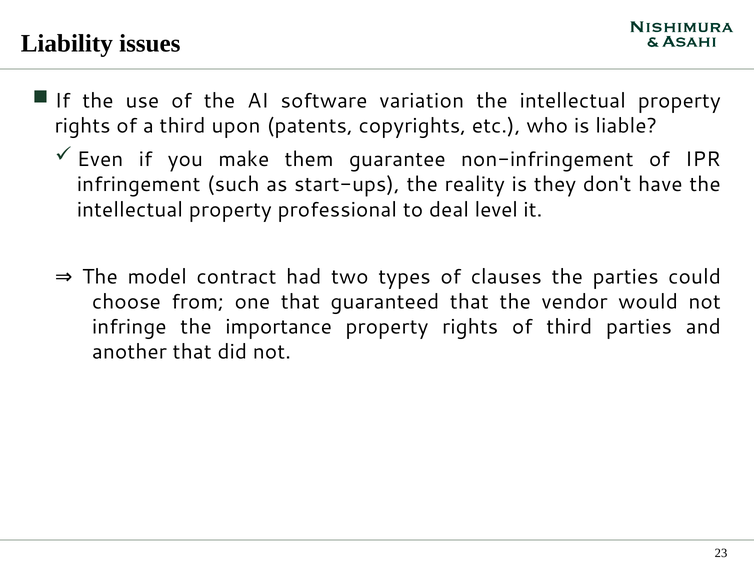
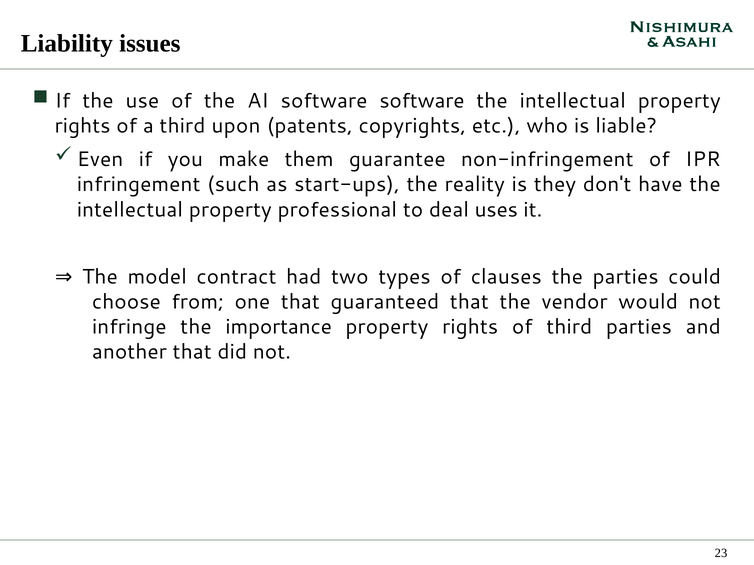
software variation: variation -> software
level: level -> uses
